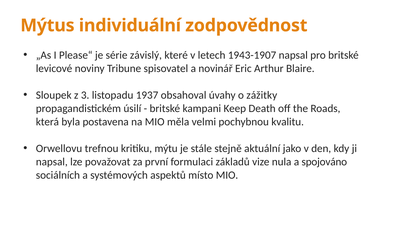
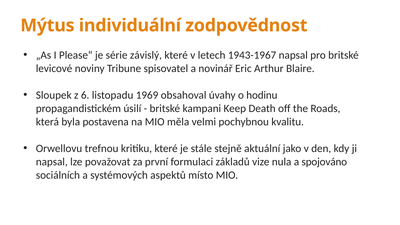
1943-1907: 1943-1907 -> 1943-1967
3: 3 -> 6
1937: 1937 -> 1969
zážitky: zážitky -> hodinu
kritiku mýtu: mýtu -> které
